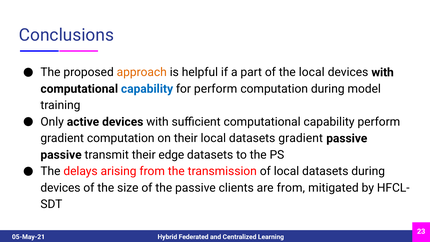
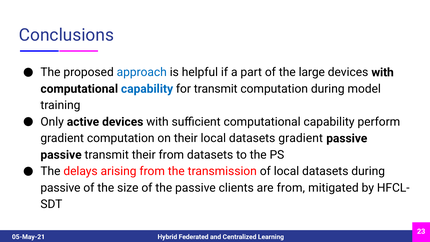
approach colour: orange -> blue
the local: local -> large
for perform: perform -> transmit
their edge: edge -> from
devices at (60, 188): devices -> passive
